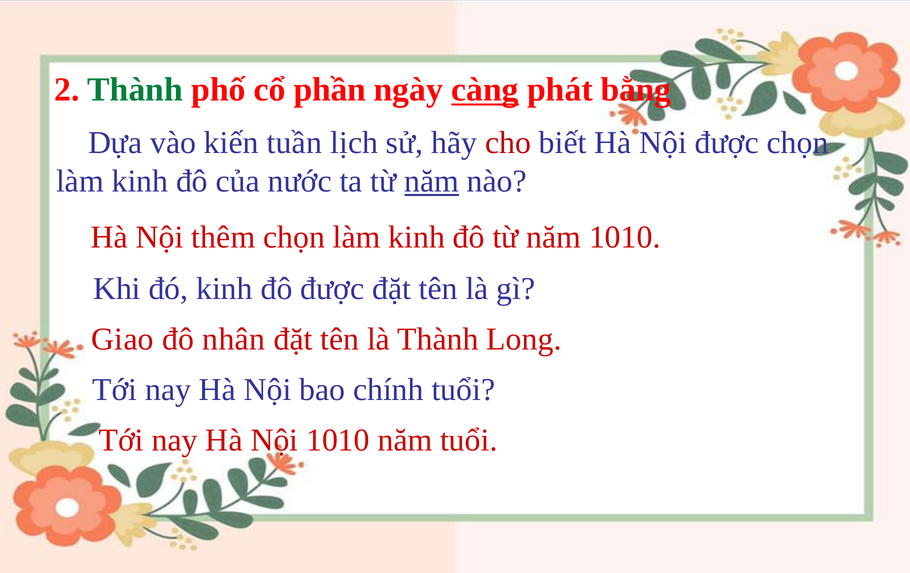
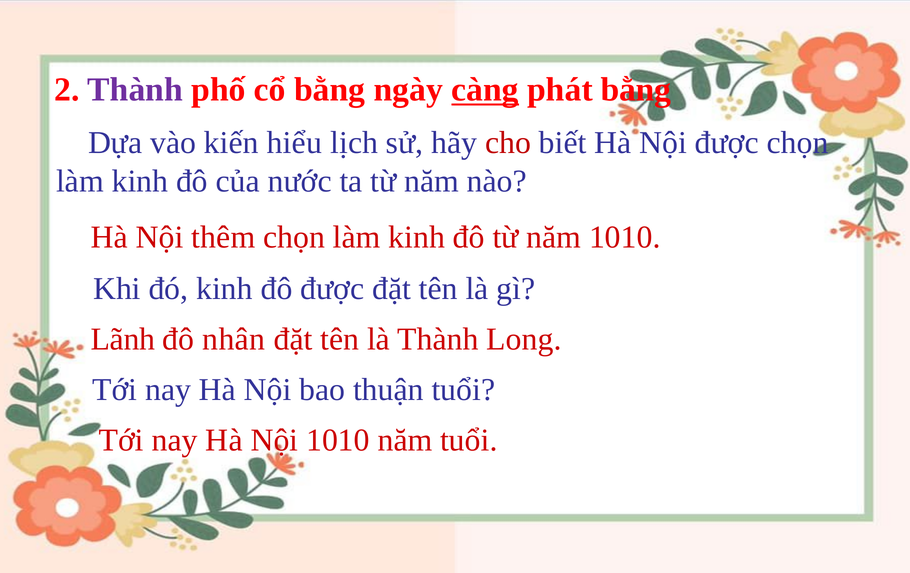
Thành at (135, 90) colour: green -> purple
cổ phần: phần -> bằng
tuần: tuần -> hiểu
năm at (432, 181) underline: present -> none
Giao: Giao -> Lãnh
chính: chính -> thuận
